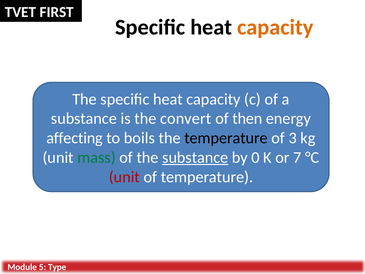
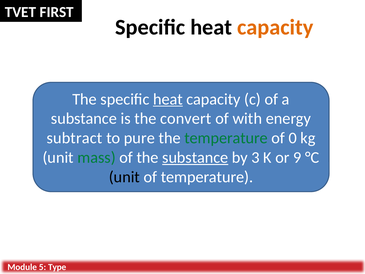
heat at (168, 99) underline: none -> present
then: then -> with
affecting: affecting -> subtract
boils: boils -> pure
temperature at (226, 138) colour: black -> green
3: 3 -> 0
0: 0 -> 3
7: 7 -> 9
unit at (124, 177) colour: red -> black
